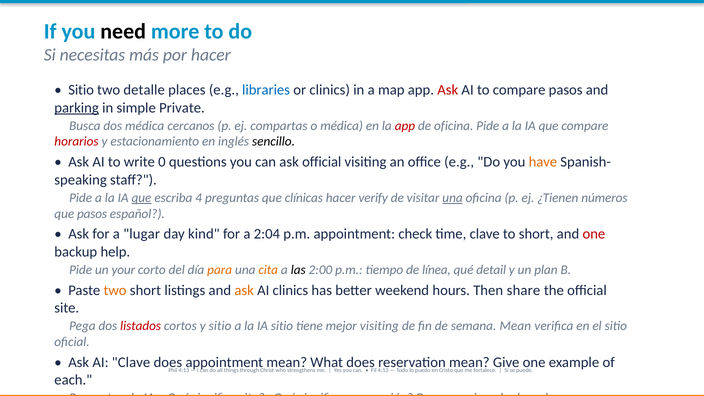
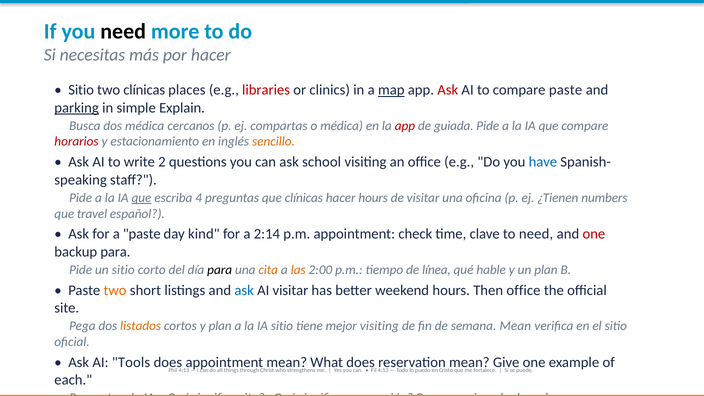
two detalle: detalle -> clínicas
libraries colour: blue -> red
map underline: none -> present
compare pasos: pasos -> paste
Private: Private -> Explain
de oficina: oficina -> guiada
sencillo colour: black -> orange
0: 0 -> 2
ask official: official -> school
have colour: orange -> blue
hacer verify: verify -> hours
una at (453, 198) underline: present -> none
números: números -> numbers
que pasos: pasos -> travel
a lugar: lugar -> paste
2:04: 2:04 -> 2:14
to short: short -> need
backup help: help -> para
un your: your -> sitio
para at (220, 270) colour: orange -> black
las colour: black -> orange
detail: detail -> hable
ask at (244, 290) colour: orange -> blue
AI clinics: clinics -> visitar
Then share: share -> office
listados colour: red -> orange
y sitio: sitio -> plan
AI Clave: Clave -> Tools
